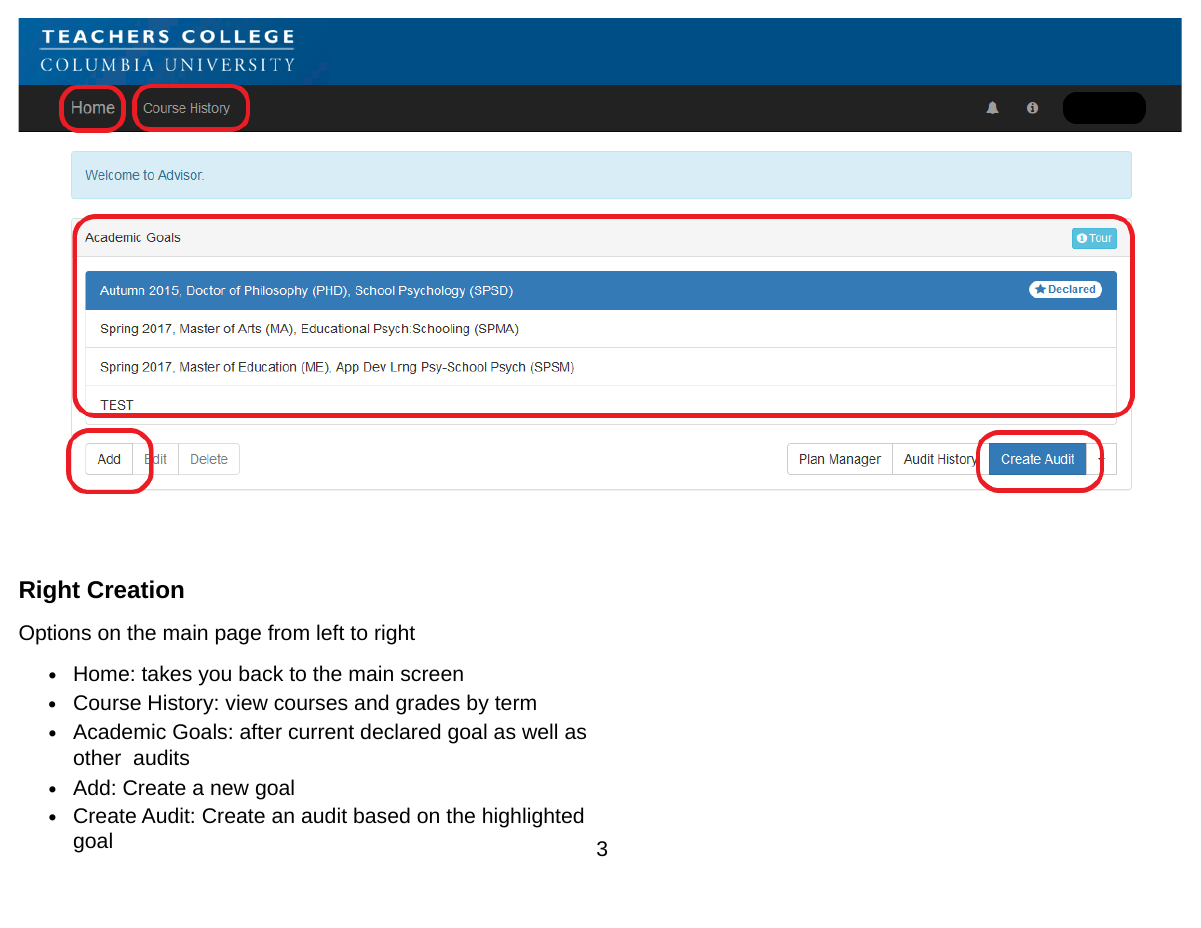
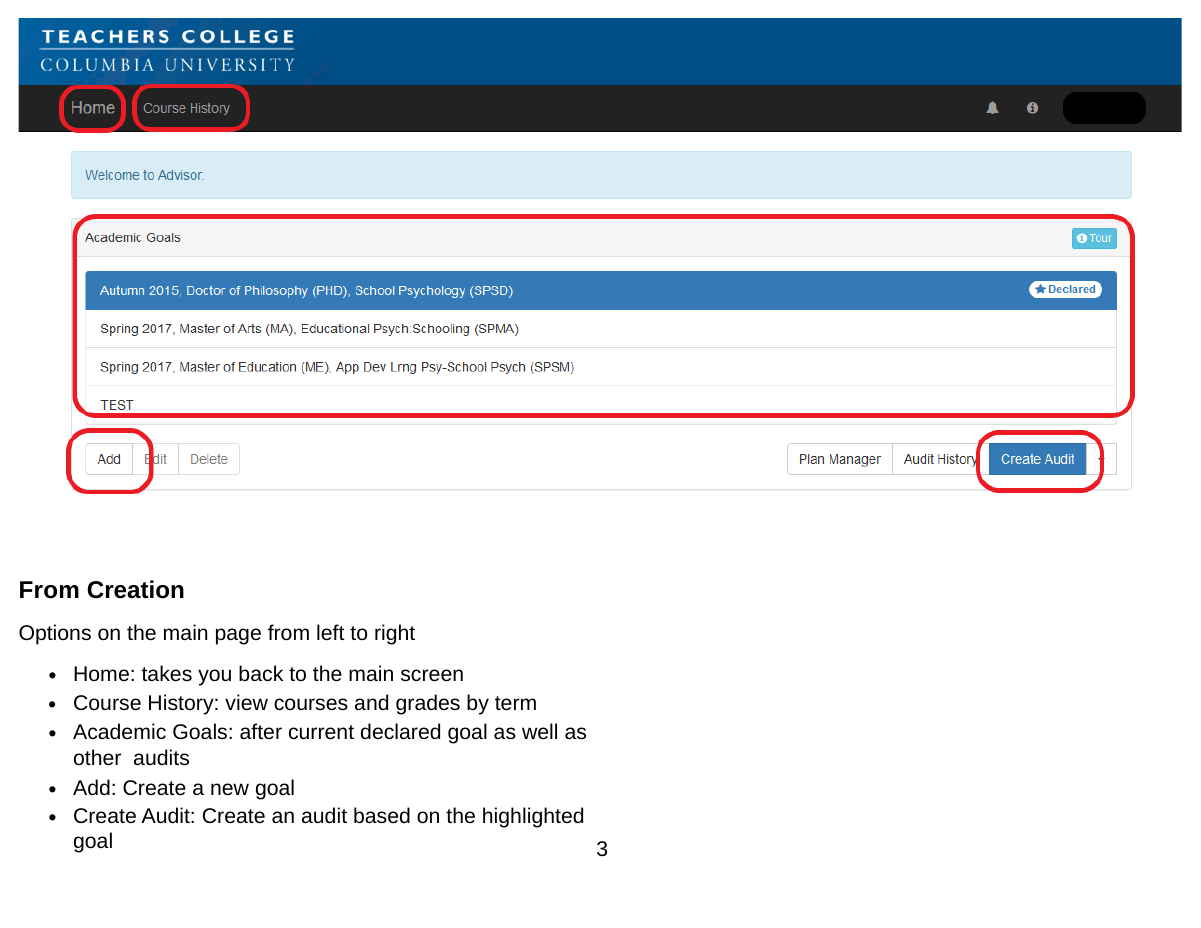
Right at (49, 591): Right -> From
